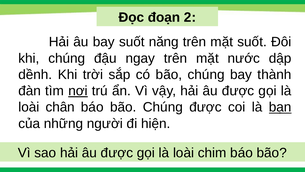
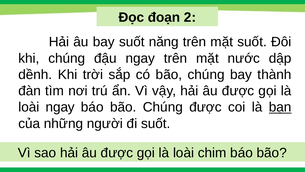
nơi underline: present -> none
loài chân: chân -> ngay
đi hiện: hiện -> suốt
